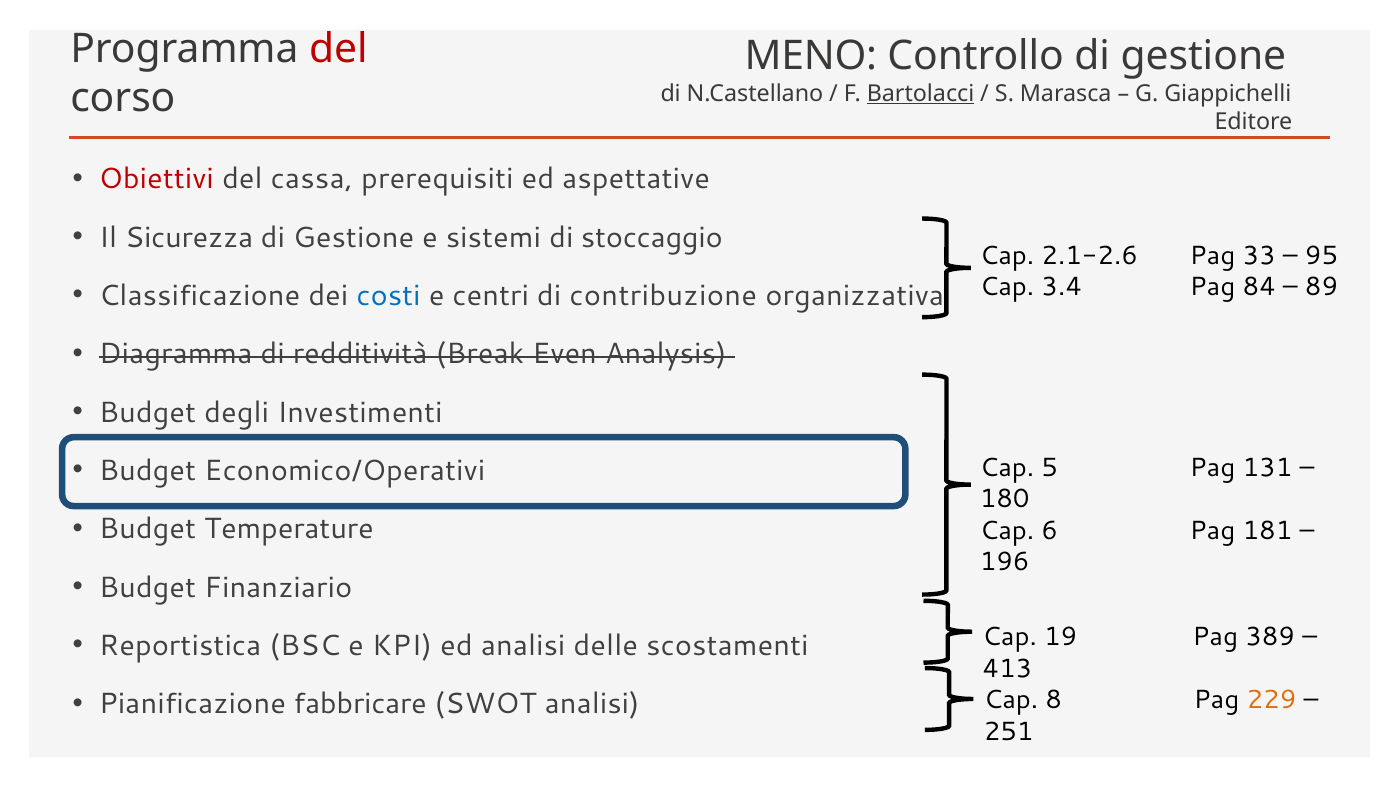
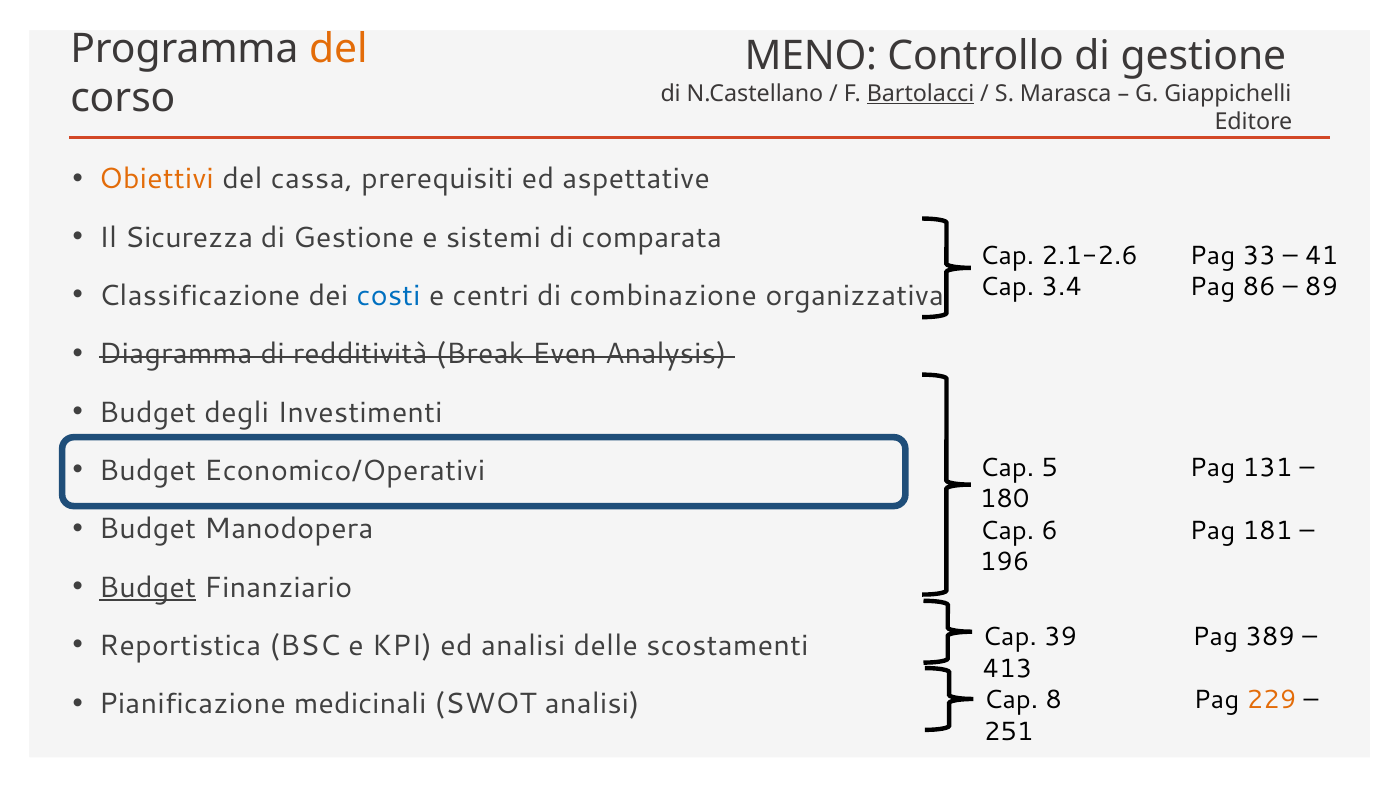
del at (338, 49) colour: red -> orange
Obiettivi colour: red -> orange
stoccaggio: stoccaggio -> comparata
95: 95 -> 41
84: 84 -> 86
contribuzione: contribuzione -> combinazione
Temperature: Temperature -> Manodopera
Budget at (148, 588) underline: none -> present
19: 19 -> 39
fabbricare: fabbricare -> medicinali
